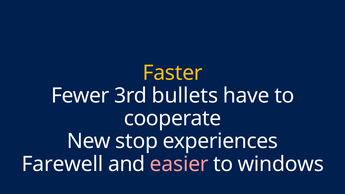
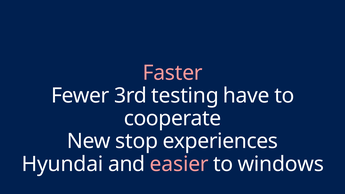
Faster colour: yellow -> pink
bullets: bullets -> testing
Farewell: Farewell -> Hyundai
